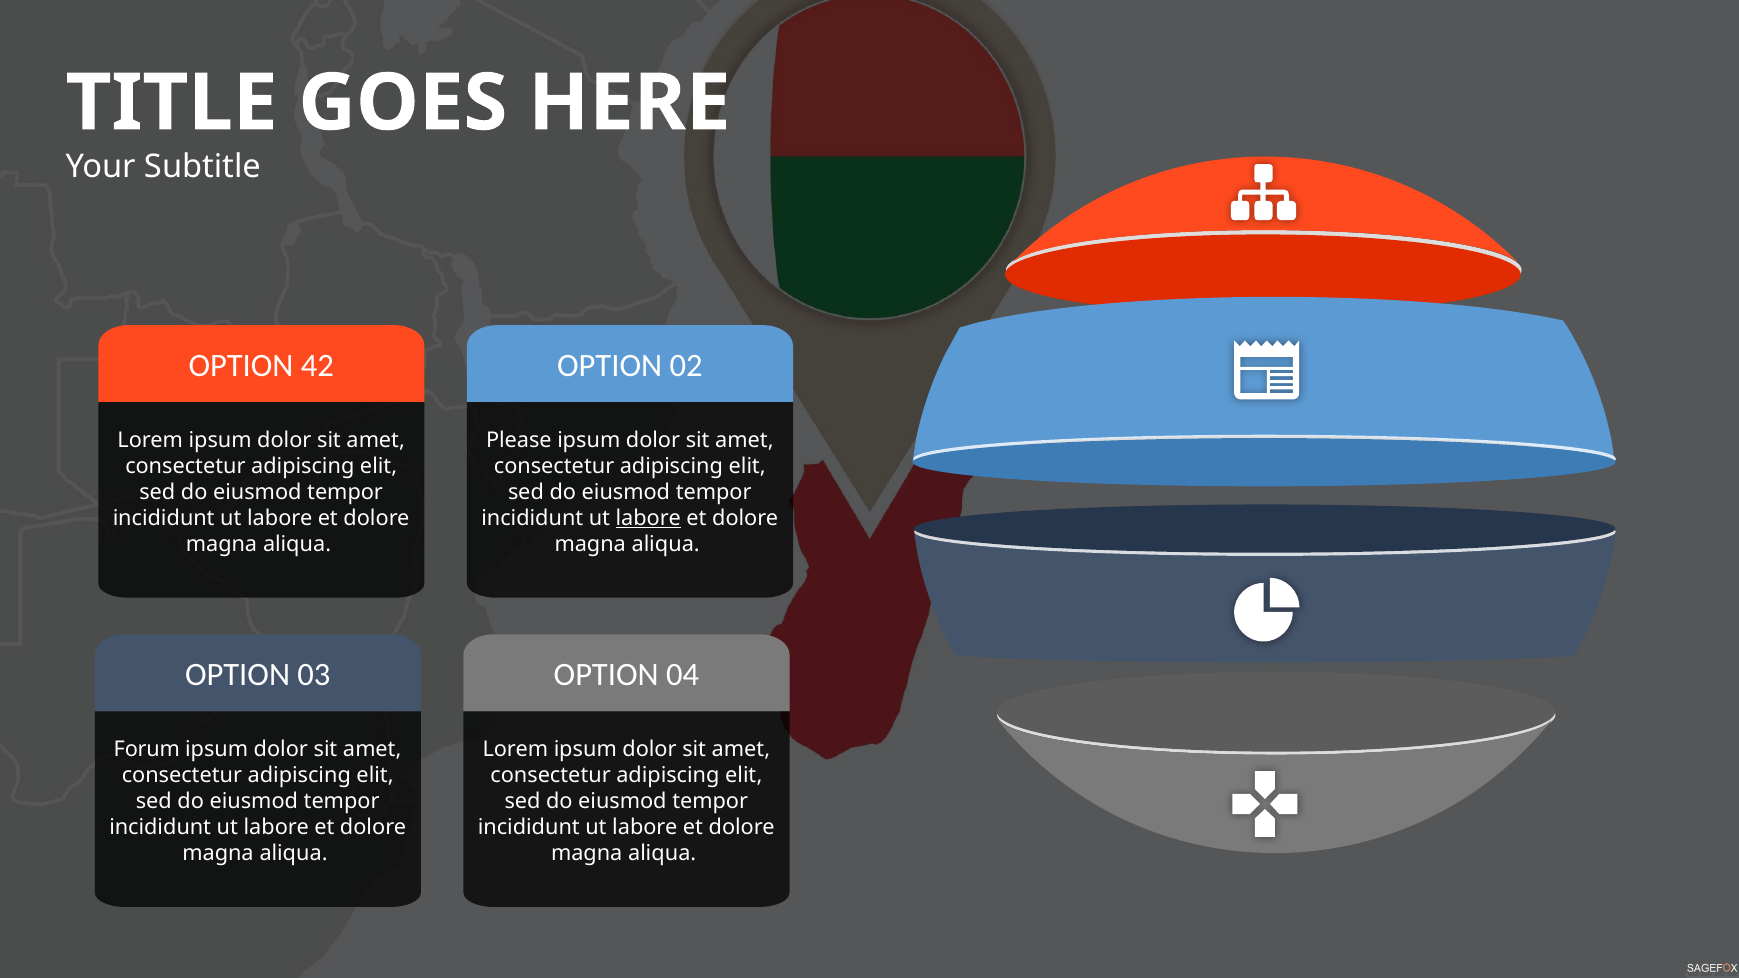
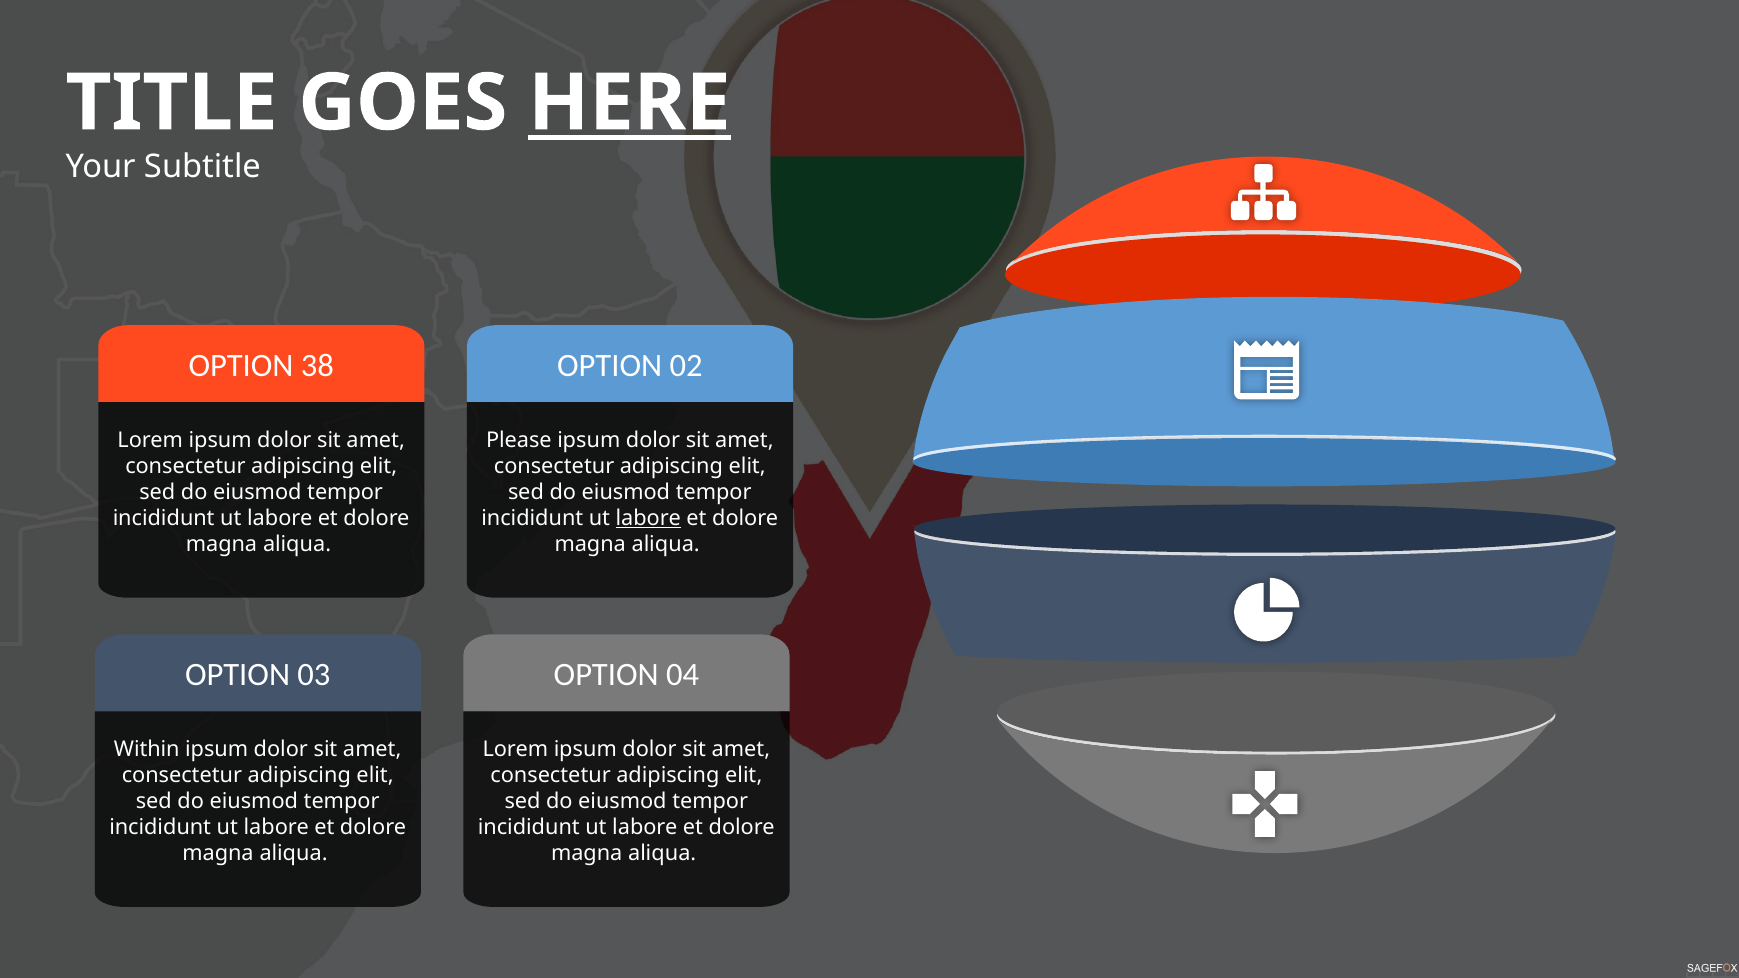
HERE underline: none -> present
42: 42 -> 38
Forum: Forum -> Within
